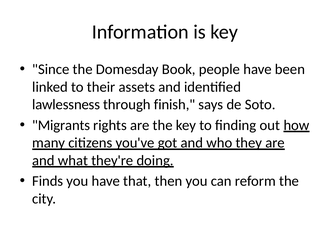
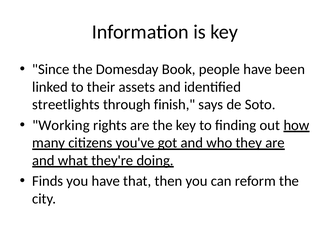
lawlessness: lawlessness -> streetlights
Migrants: Migrants -> Working
